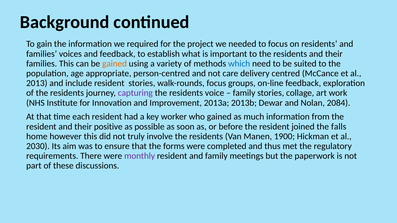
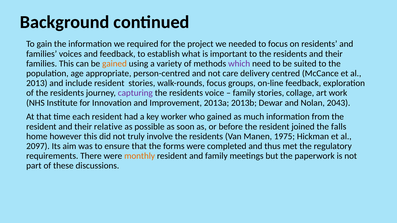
which colour: blue -> purple
2084: 2084 -> 2043
positive: positive -> relative
1900: 1900 -> 1975
2030: 2030 -> 2097
monthly colour: purple -> orange
